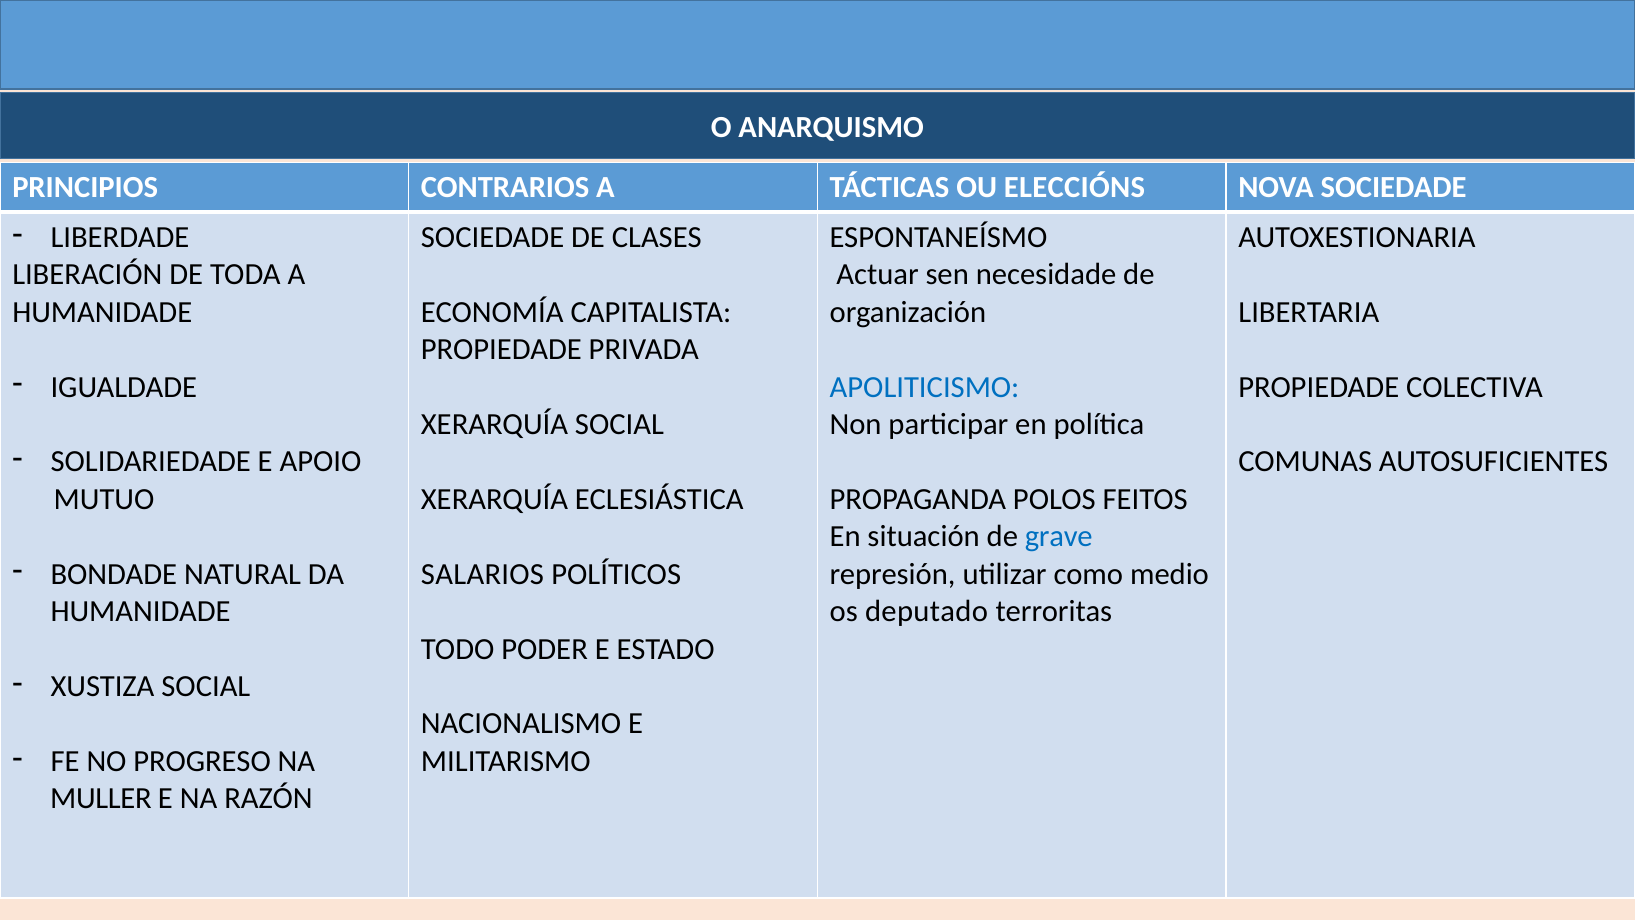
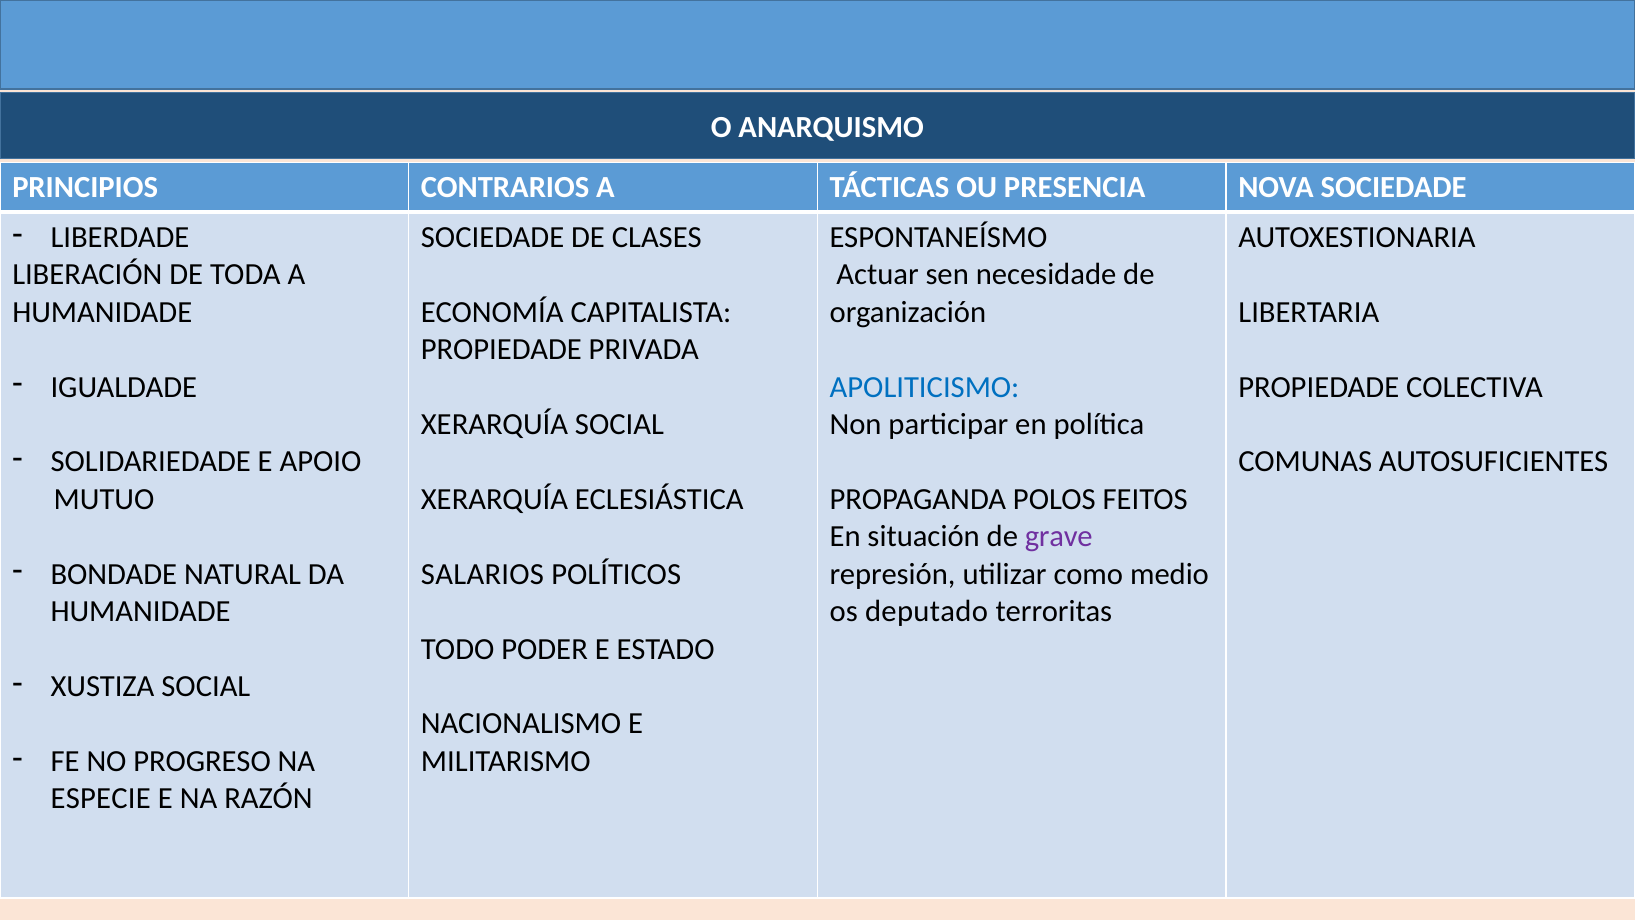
ELECCIÓNS: ELECCIÓNS -> PRESENCIA
grave colour: blue -> purple
MULLER: MULLER -> ESPECIE
